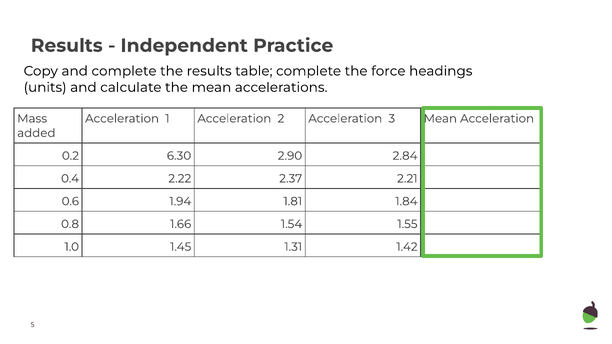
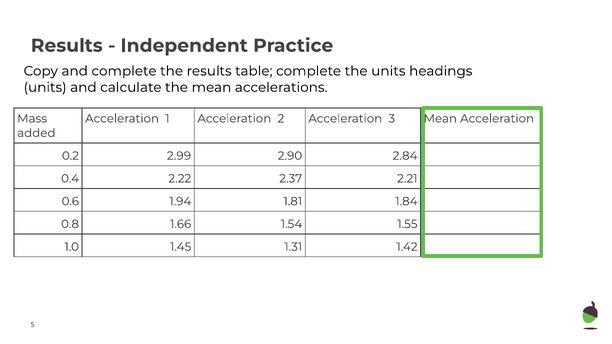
the force: force -> units
6.30: 6.30 -> 2.99
